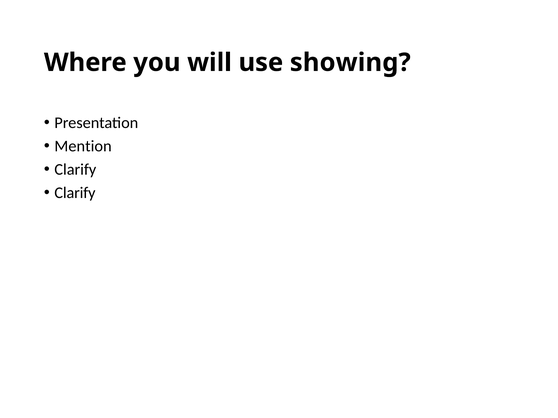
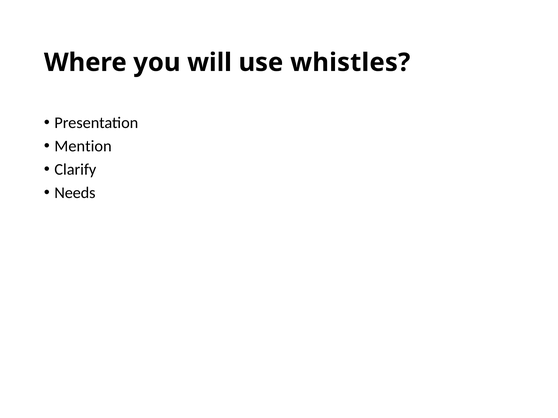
showing: showing -> whistles
Clarify at (75, 193): Clarify -> Needs
